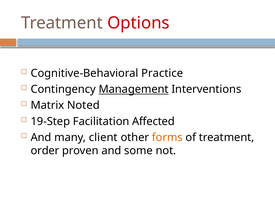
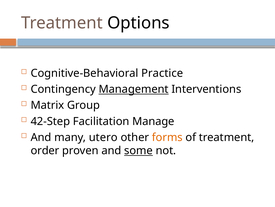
Options colour: red -> black
Noted: Noted -> Group
19-Step: 19-Step -> 42-Step
Affected: Affected -> Manage
client: client -> utero
some underline: none -> present
